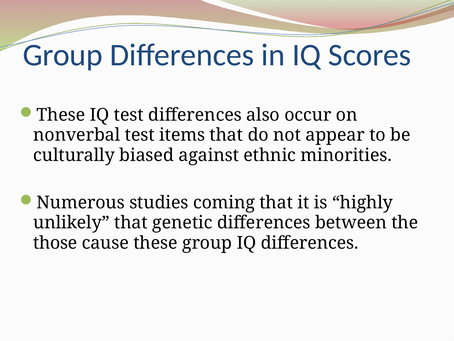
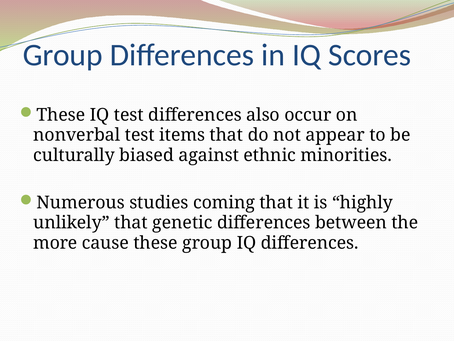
those: those -> more
